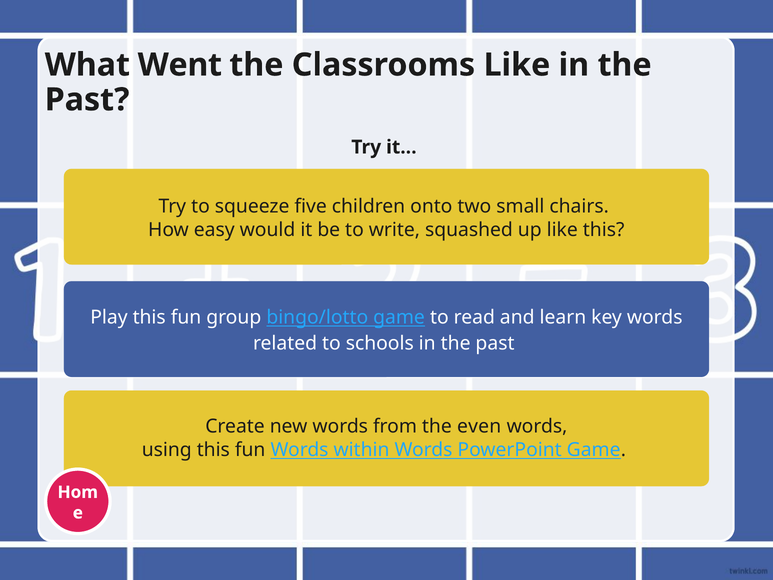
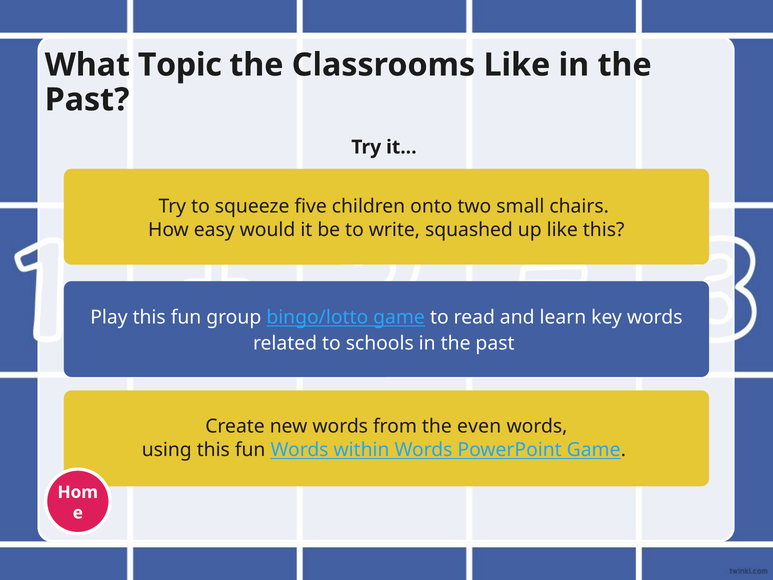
Went: Went -> Topic
